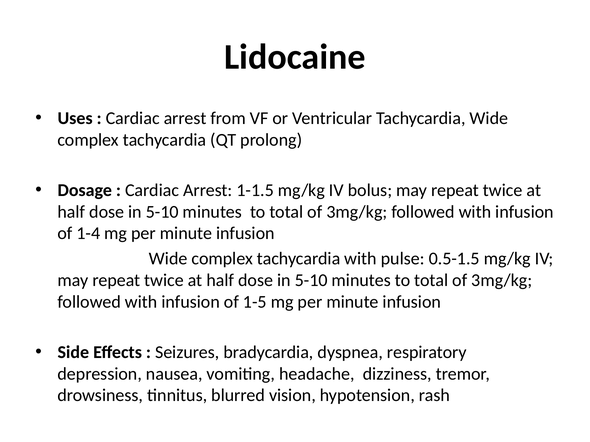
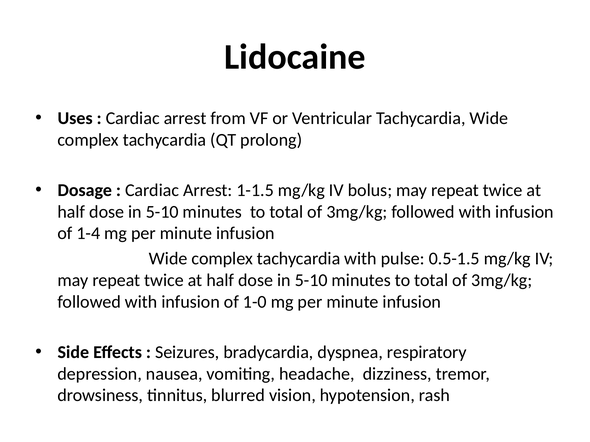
1-5: 1-5 -> 1-0
